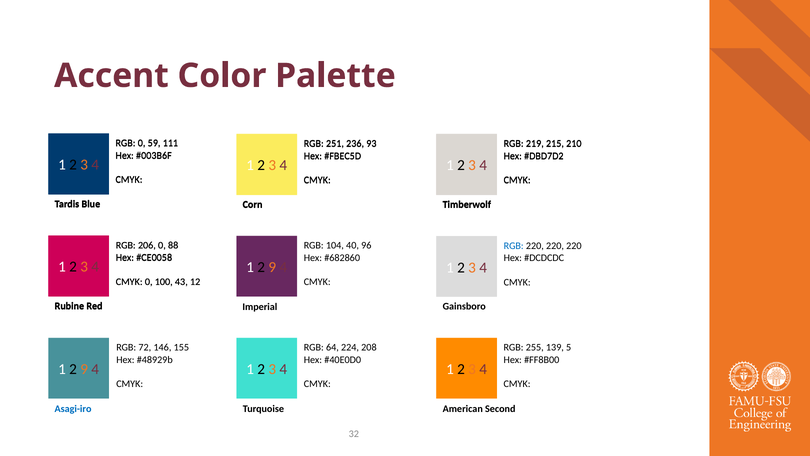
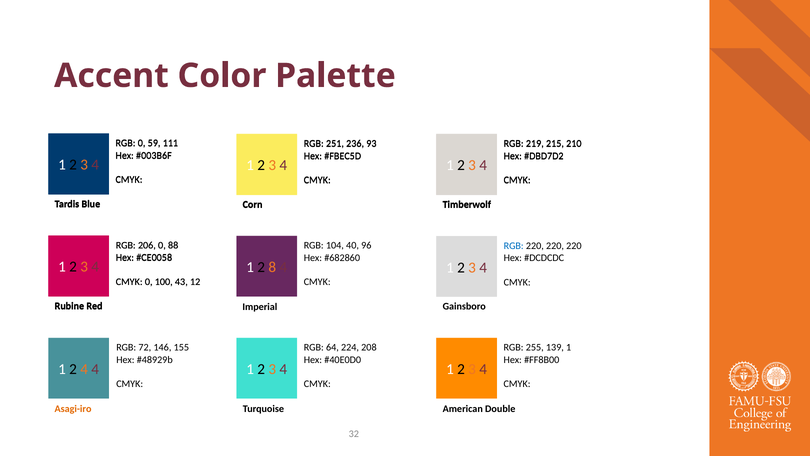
9 at (272, 267): 9 -> 8
139 5: 5 -> 1
9 at (84, 369): 9 -> 4
Asagi-iro colour: blue -> orange
Second: Second -> Double
